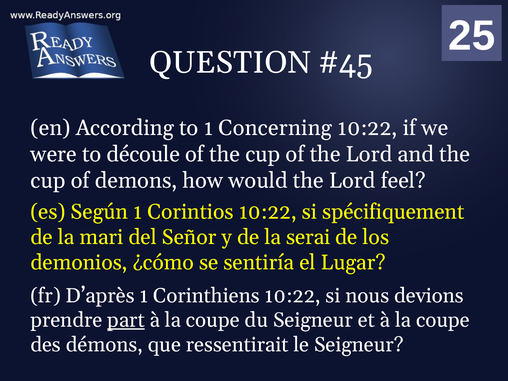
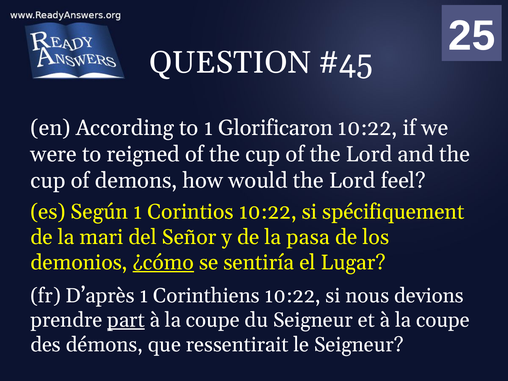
Concerning: Concerning -> Glorificaron
découle: découle -> reigned
serai: serai -> pasa
¿cómo underline: none -> present
